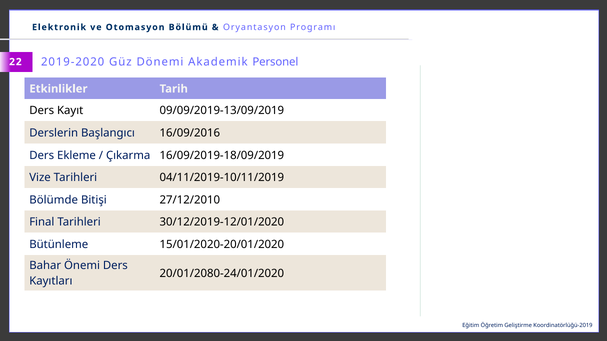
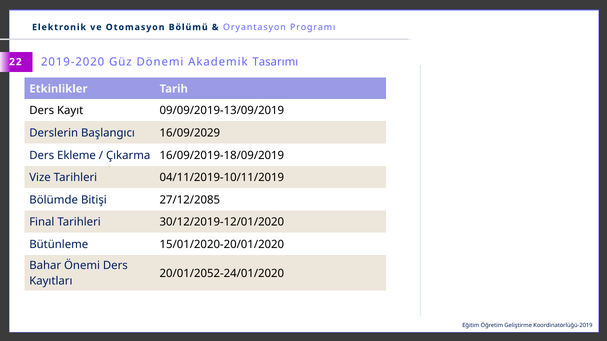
Personel: Personel -> Tasarımı
16/09/2016: 16/09/2016 -> 16/09/2029
27/12/2010: 27/12/2010 -> 27/12/2085
20/01/2080-24/01/2020: 20/01/2080-24/01/2020 -> 20/01/2052-24/01/2020
